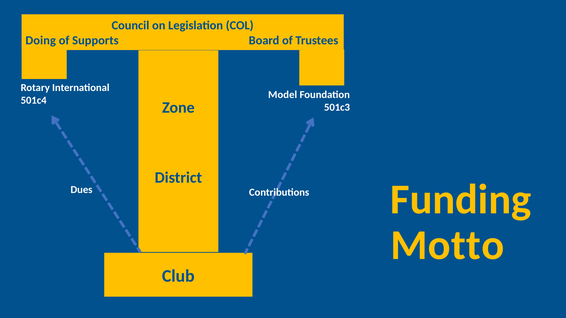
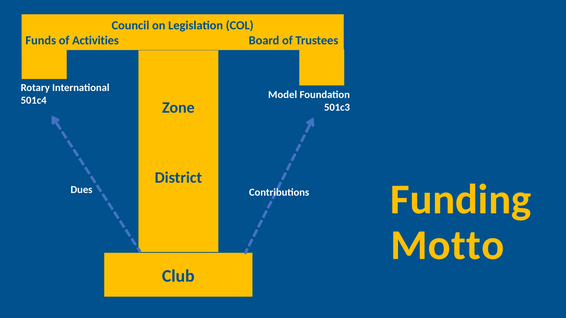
Doing: Doing -> Funds
Supports: Supports -> Activities
